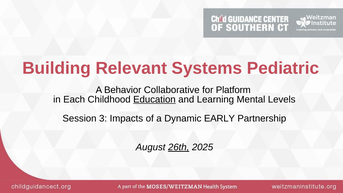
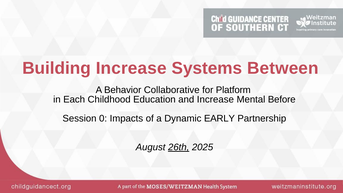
Building Relevant: Relevant -> Increase
Pediatric: Pediatric -> Between
Education underline: present -> none
and Learning: Learning -> Increase
Levels: Levels -> Before
3: 3 -> 0
